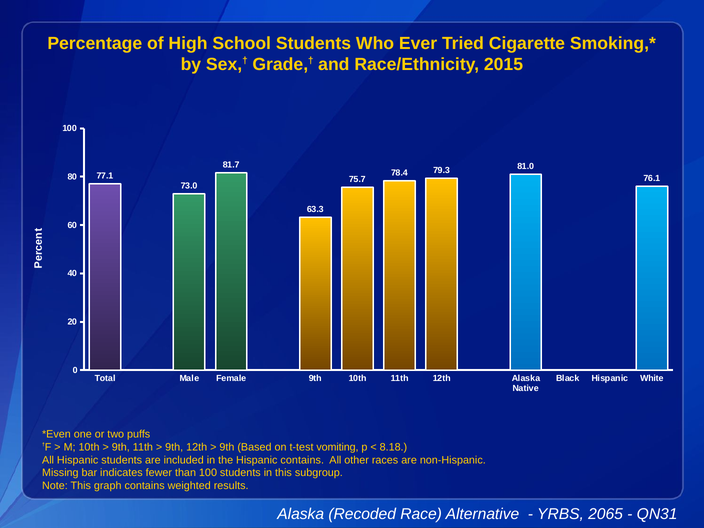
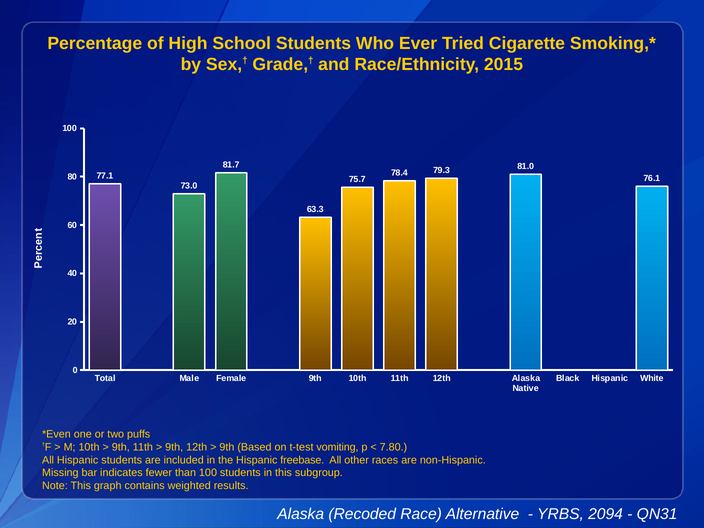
8.18: 8.18 -> 7.80
Hispanic contains: contains -> freebase
2065: 2065 -> 2094
